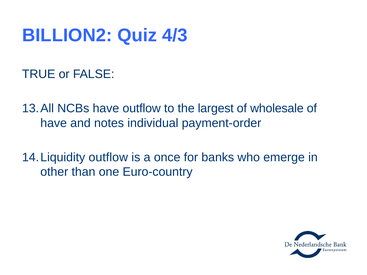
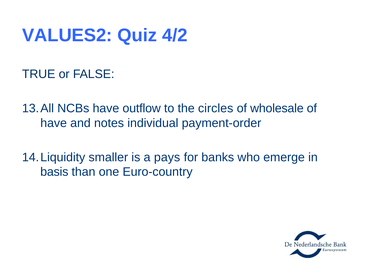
BILLION2: BILLION2 -> VALUES2
4/3: 4/3 -> 4/2
largest: largest -> circles
outflow at (108, 157): outflow -> smaller
once: once -> pays
other: other -> basis
